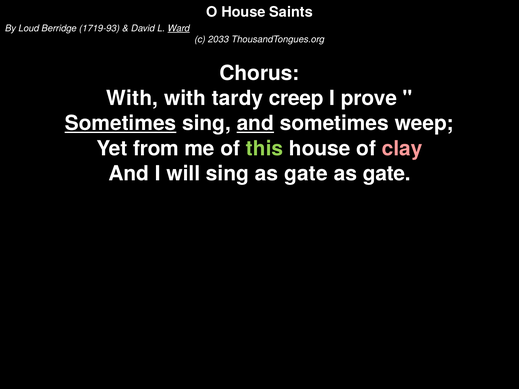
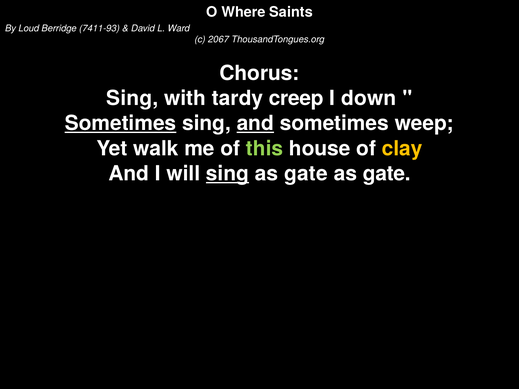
O House: House -> Where
1719-93: 1719-93 -> 7411-93
Ward underline: present -> none
2033: 2033 -> 2067
With at (132, 98): With -> Sing
prove: prove -> down
from: from -> walk
clay colour: pink -> yellow
sing at (227, 174) underline: none -> present
